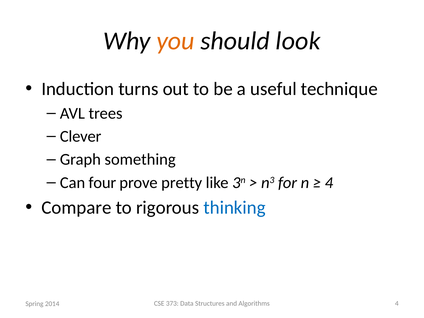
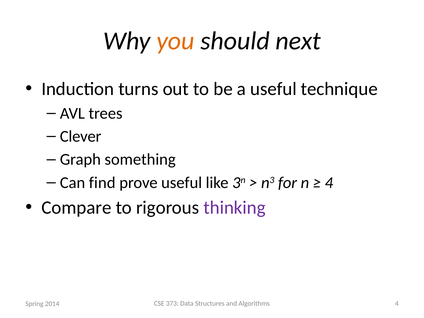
look: look -> next
four: four -> find
prove pretty: pretty -> useful
thinking colour: blue -> purple
